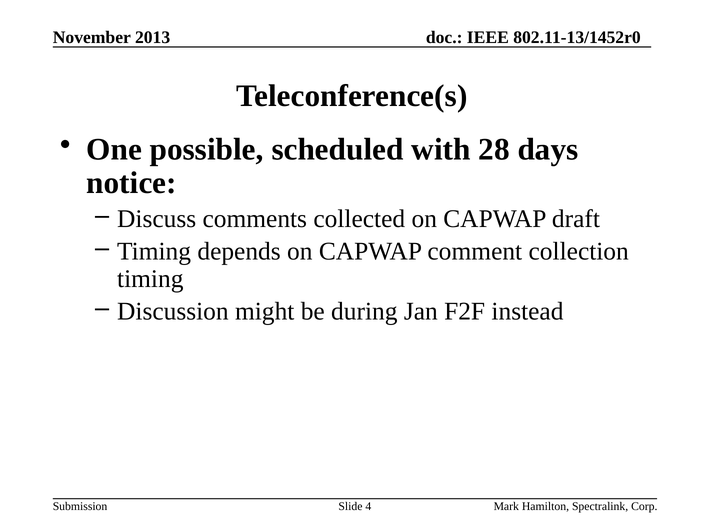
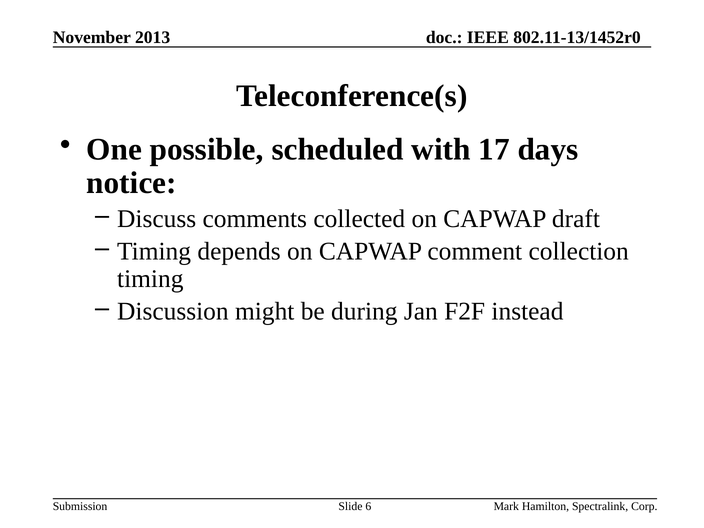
28: 28 -> 17
4: 4 -> 6
